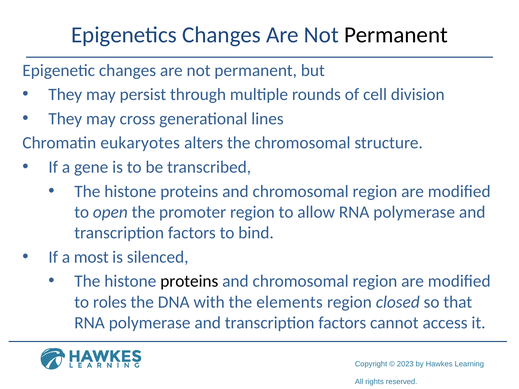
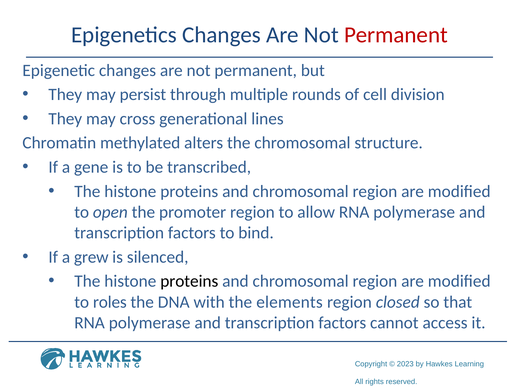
Permanent at (396, 35) colour: black -> red
eukaryotes: eukaryotes -> methylated
most: most -> grew
